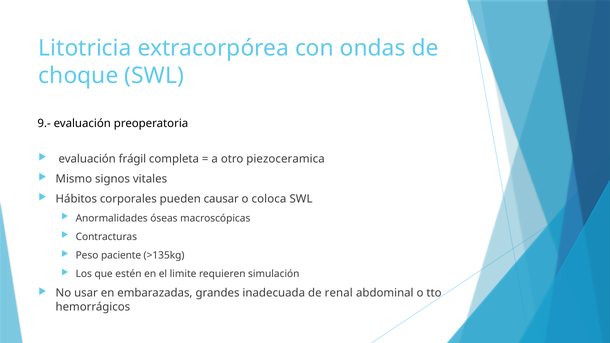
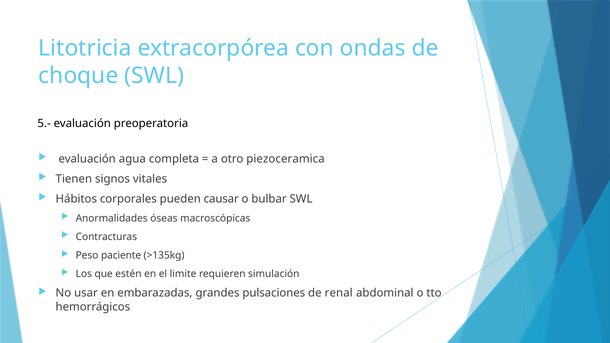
9.-: 9.- -> 5.-
frágil: frágil -> agua
Mismo: Mismo -> Tienen
coloca: coloca -> bulbar
inadecuada: inadecuada -> pulsaciones
